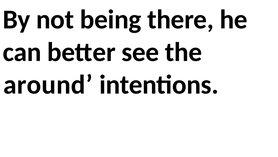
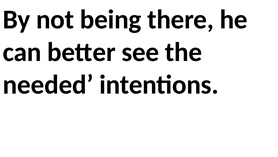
around: around -> needed
